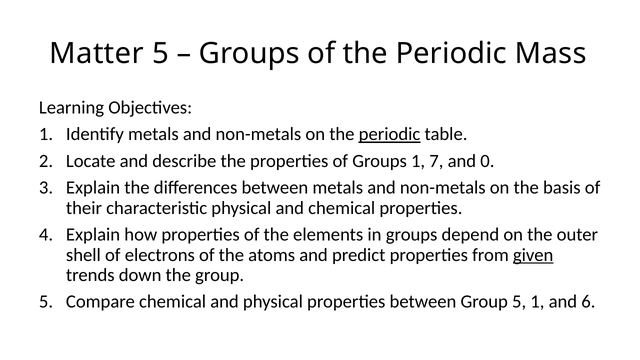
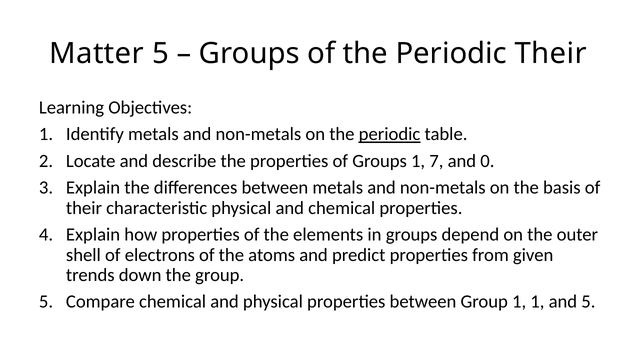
Periodic Mass: Mass -> Their
given underline: present -> none
between Group 5: 5 -> 1
and 6: 6 -> 5
